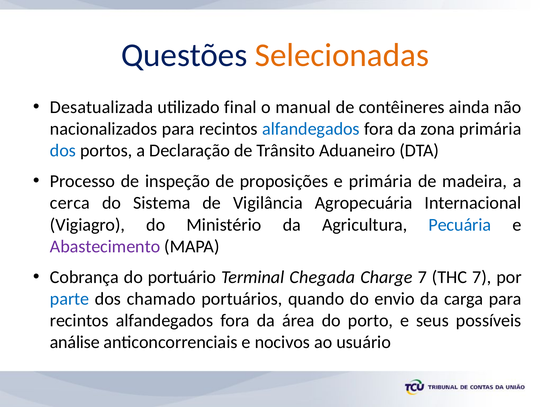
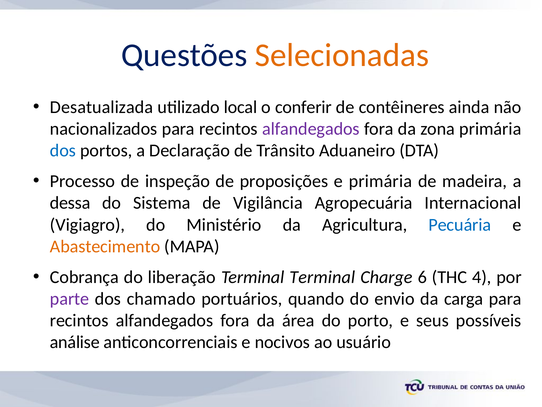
final: final -> local
manual: manual -> conferir
alfandegados at (311, 129) colour: blue -> purple
cerca: cerca -> dessa
Abastecimento colour: purple -> orange
portuário: portuário -> liberação
Terminal Chegada: Chegada -> Terminal
Charge 7: 7 -> 6
THC 7: 7 -> 4
parte colour: blue -> purple
